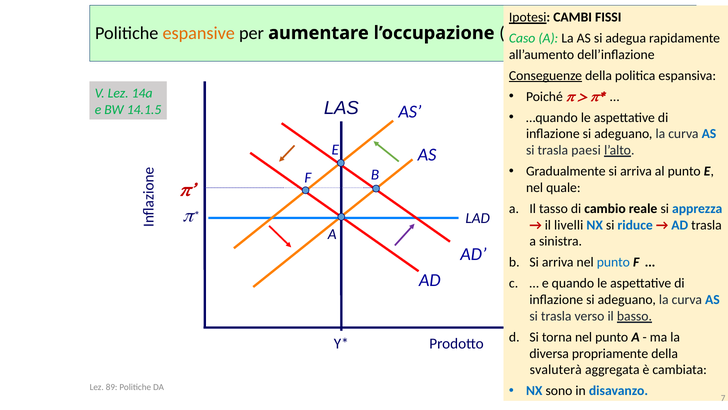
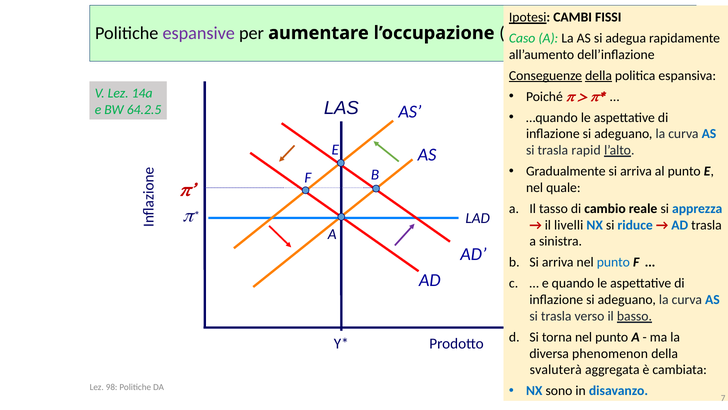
espansive colour: orange -> purple
della at (599, 75) underline: none -> present
14.1.5: 14.1.5 -> 64.2.5
paesi: paesi -> rapid
propriamente: propriamente -> phenomenon
89: 89 -> 98
